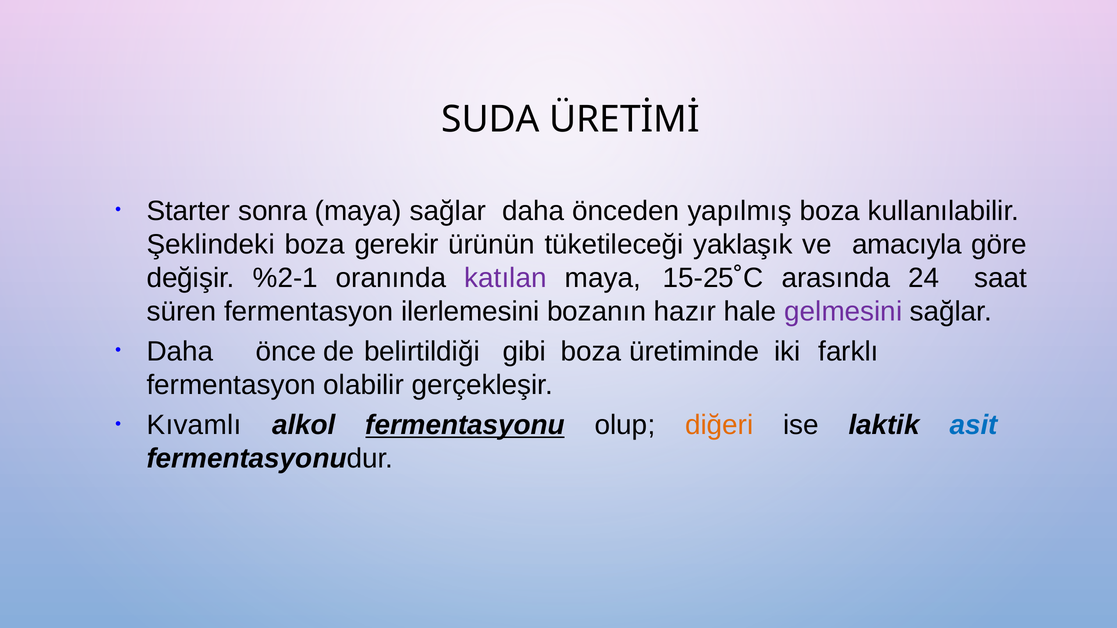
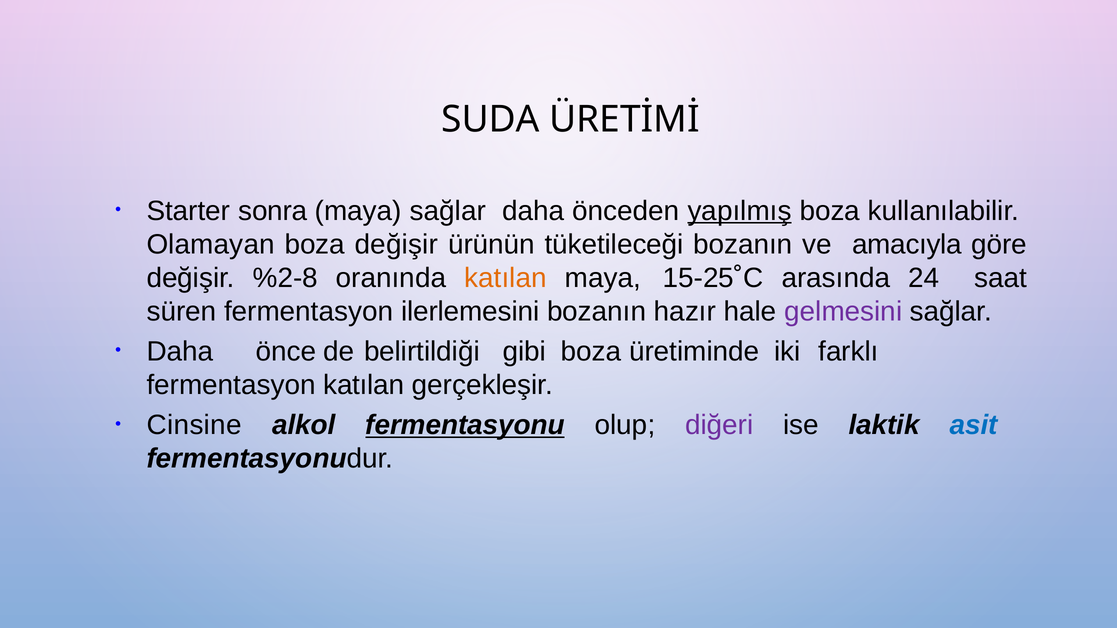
yapılmış underline: none -> present
Şeklindeki: Şeklindeki -> Olamayan
boza gerekir: gerekir -> değişir
tüketileceği yaklaşık: yaklaşık -> bozanın
%2-1: %2-1 -> %2-8
katılan at (506, 278) colour: purple -> orange
fermentasyon olabilir: olabilir -> katılan
Kıvamlı: Kıvamlı -> Cinsine
diğeri colour: orange -> purple
